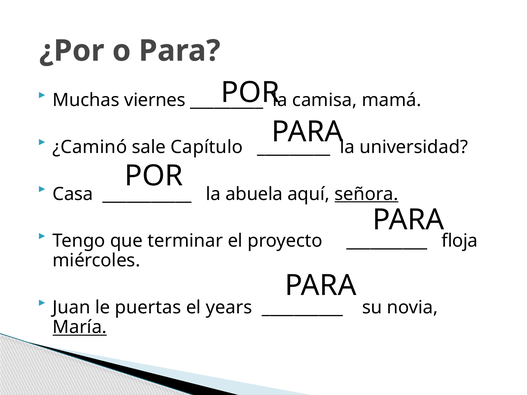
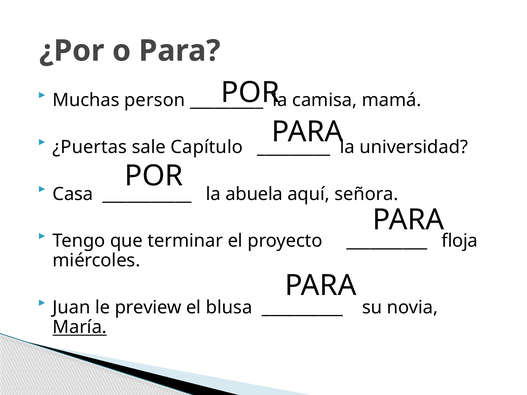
viernes: viernes -> person
¿Caminó: ¿Caminó -> ¿Puertas
señora underline: present -> none
puertas: puertas -> preview
years: years -> blusa
